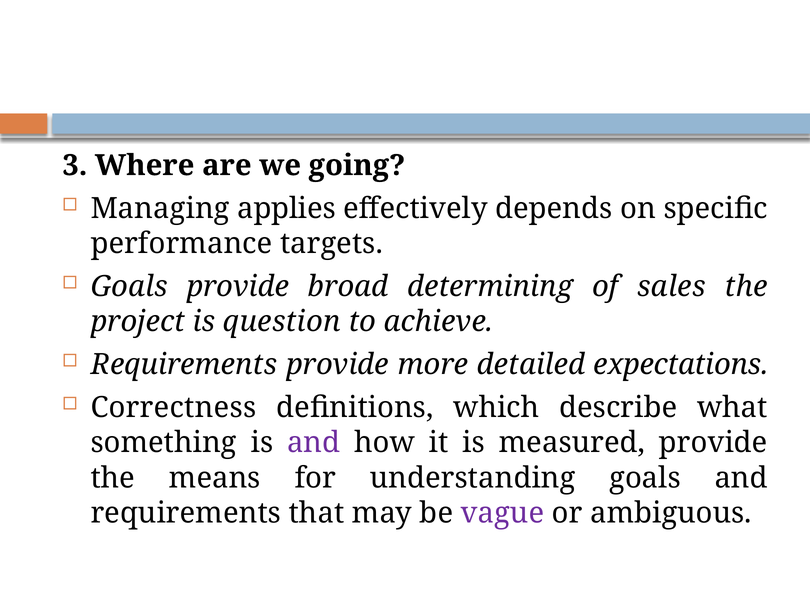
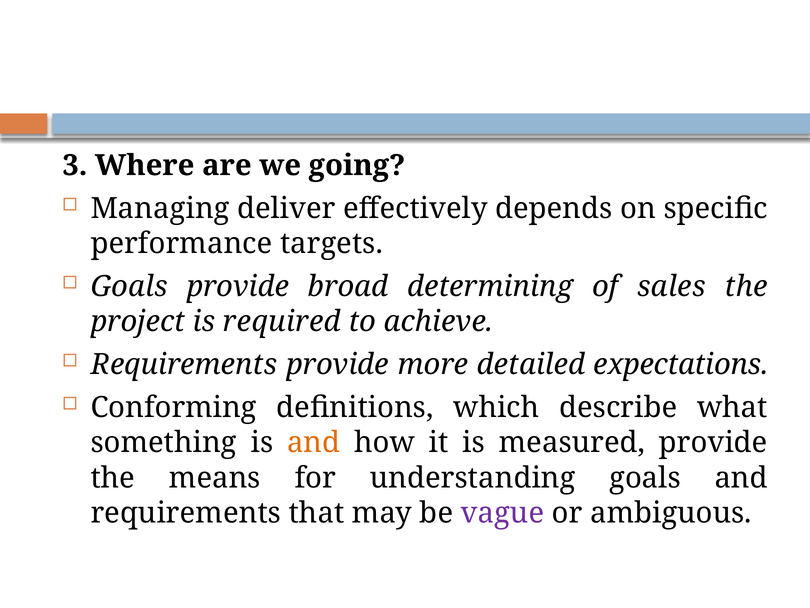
applies: applies -> deliver
question: question -> required
Correctness: Correctness -> Conforming
and at (314, 442) colour: purple -> orange
